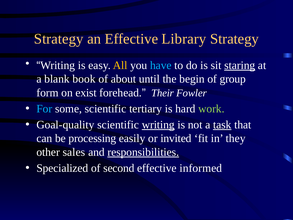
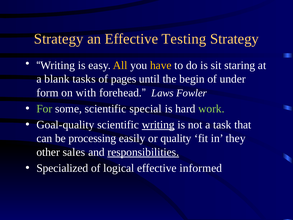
Library: Library -> Testing
have colour: light blue -> yellow
staring underline: present -> none
book: book -> tasks
about: about -> pages
group: group -> under
exist: exist -> with
Their: Their -> Laws
For colour: light blue -> light green
tertiary: tertiary -> special
task underline: present -> none
invited: invited -> quality
second: second -> logical
